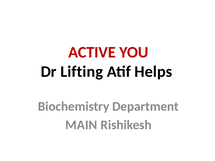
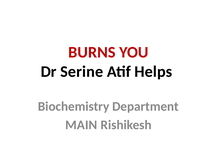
ACTIVE: ACTIVE -> BURNS
Lifting: Lifting -> Serine
